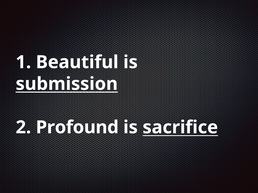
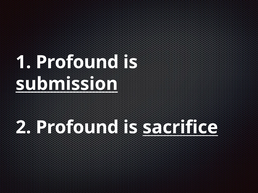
1 Beautiful: Beautiful -> Profound
